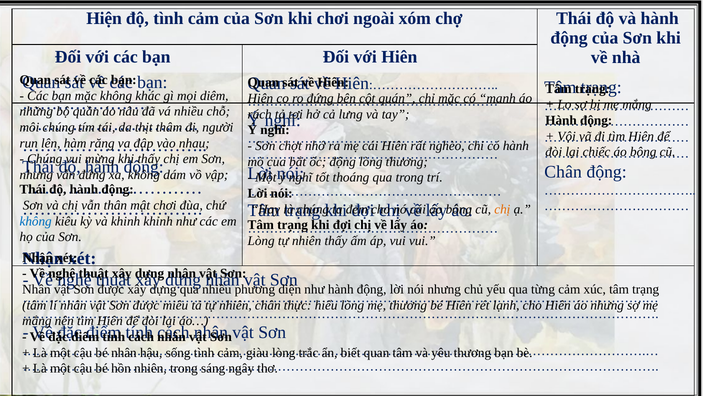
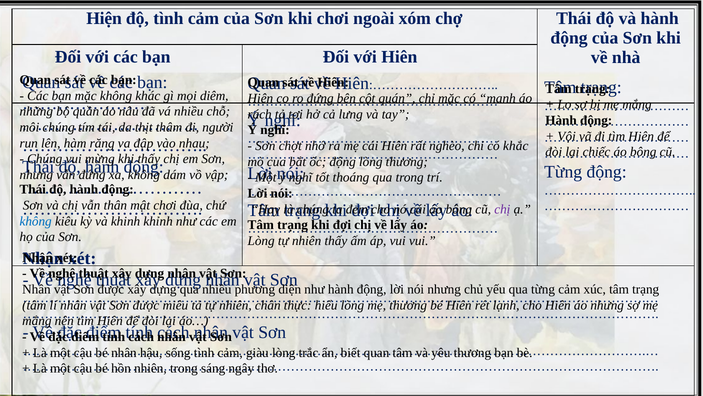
hành at (516, 146): hành -> khắc
Chân at (563, 172): Chân -> Từng
chị at (502, 209) colour: orange -> purple
